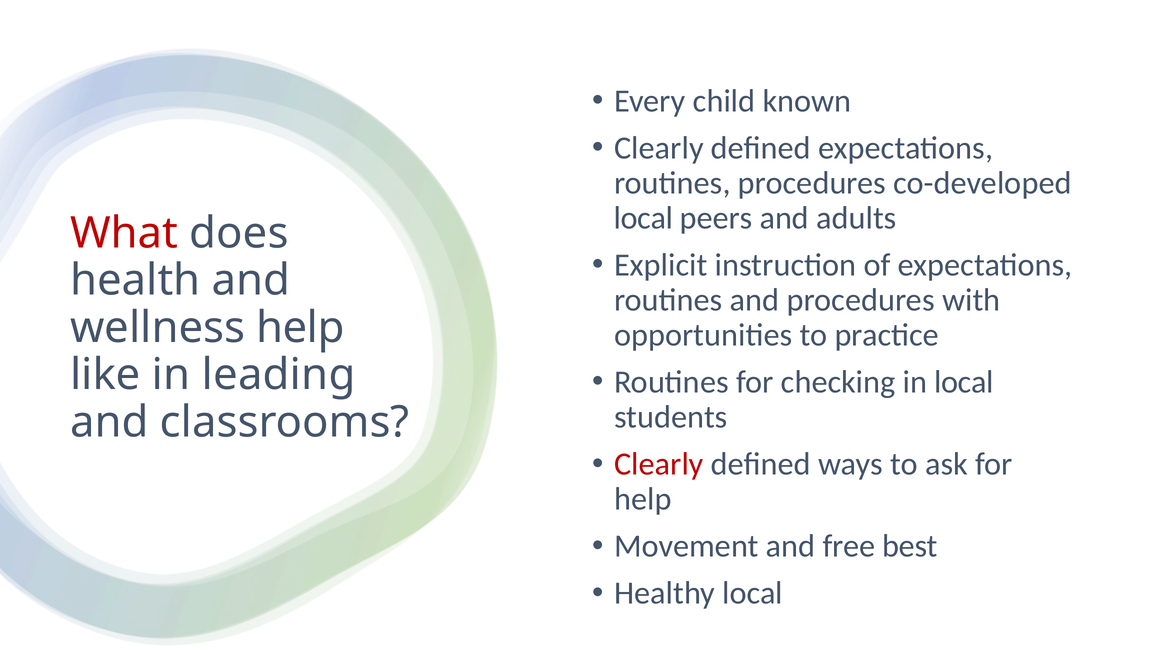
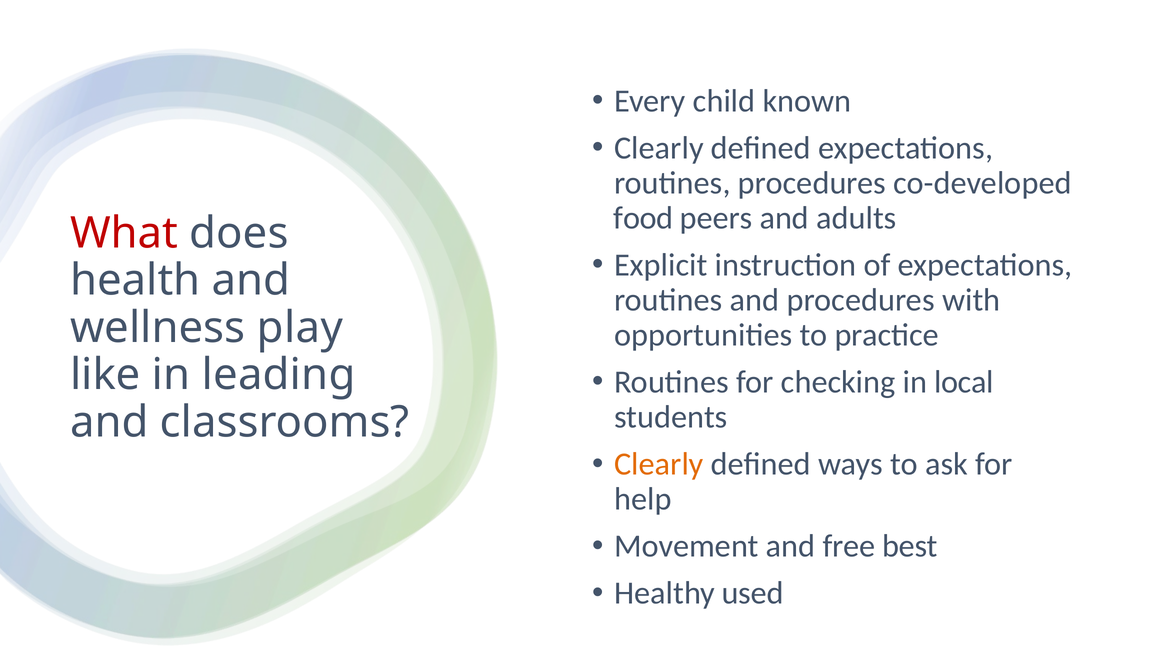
local at (643, 218): local -> food
wellness help: help -> play
Clearly at (659, 464) colour: red -> orange
Healthy local: local -> used
